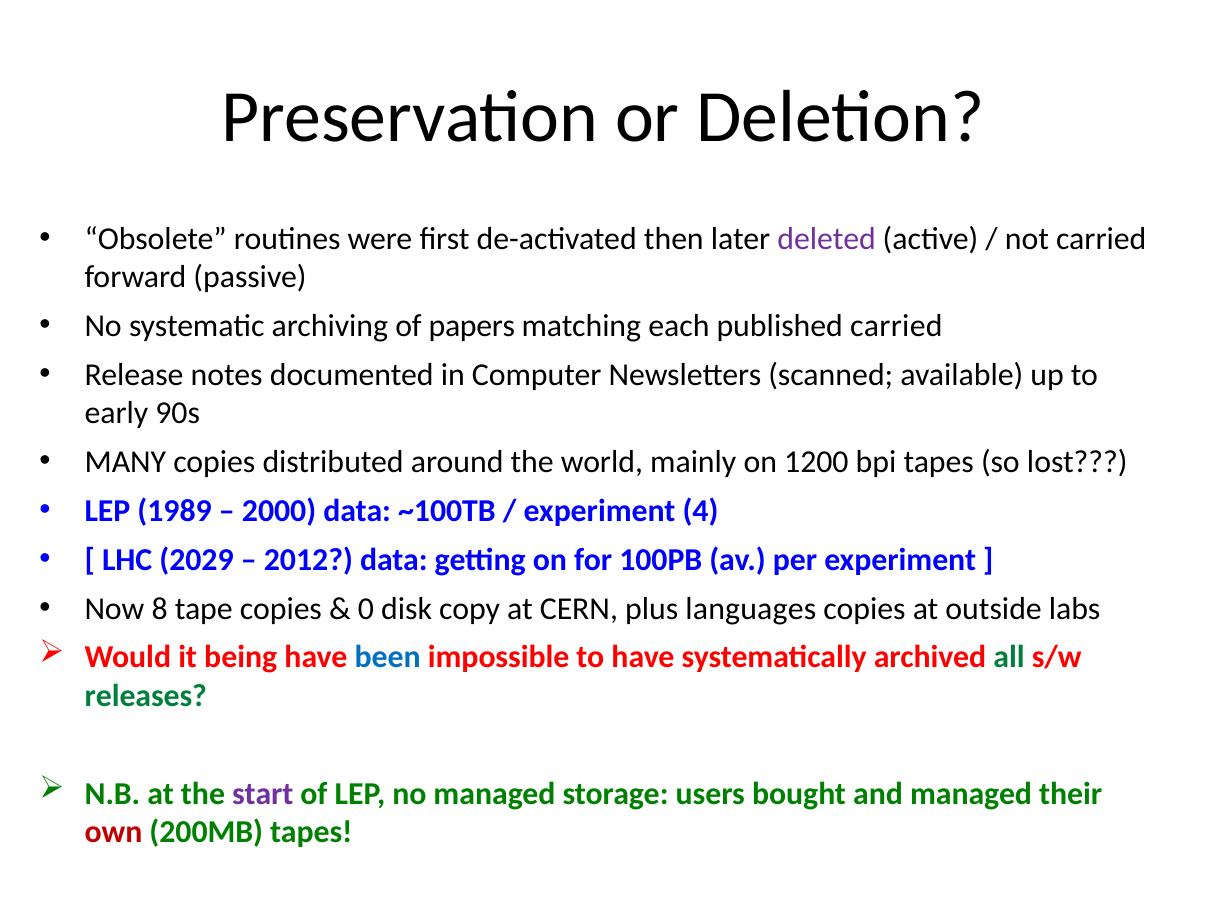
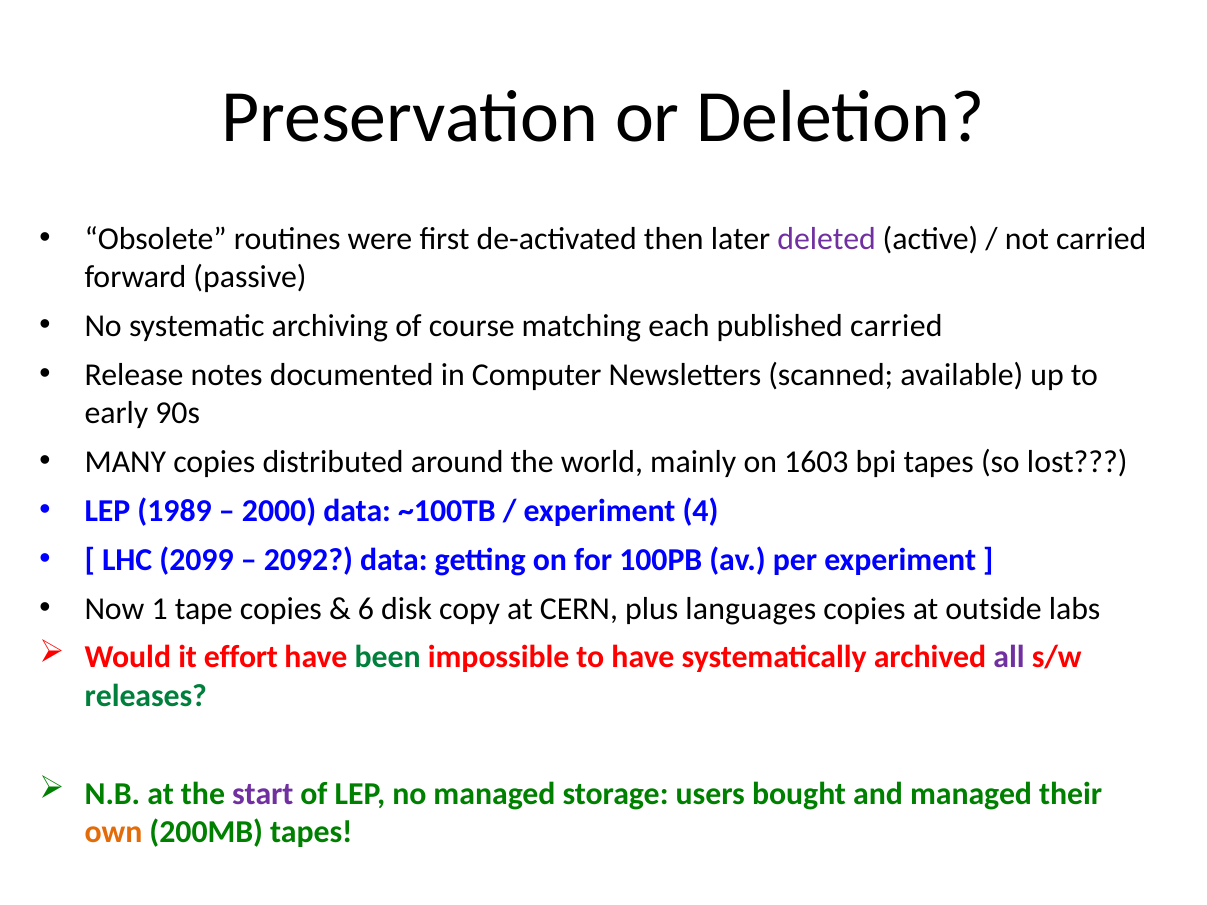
papers: papers -> course
1200: 1200 -> 1603
2029: 2029 -> 2099
2012: 2012 -> 2092
8: 8 -> 1
0: 0 -> 6
being: being -> effort
been colour: blue -> green
all colour: green -> purple
own colour: red -> orange
